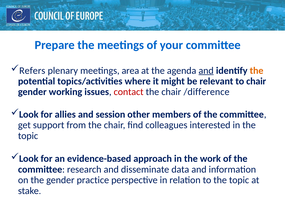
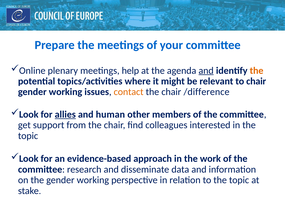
Refers: Refers -> Online
area: area -> help
contact colour: red -> orange
allies underline: none -> present
session: session -> human
the gender practice: practice -> working
